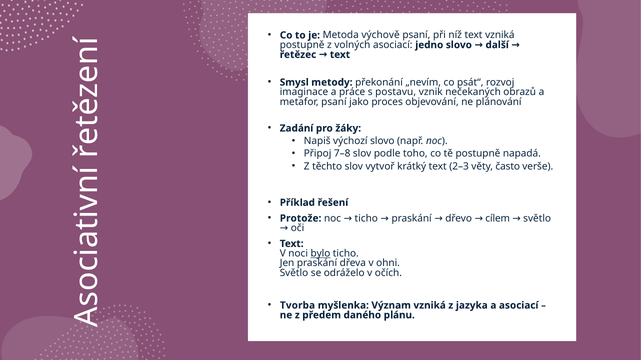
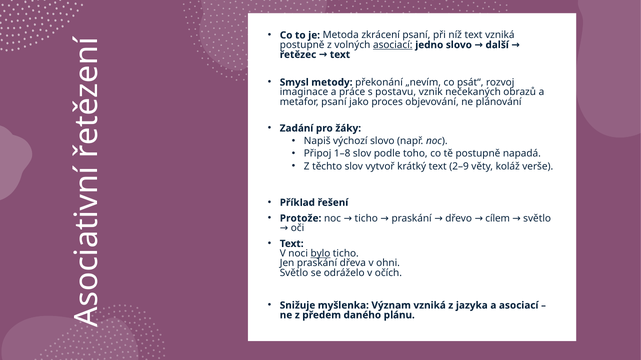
výchově: výchově -> zkrácení
asociací at (393, 45) underline: none -> present
7–8: 7–8 -> 1–8
2–3: 2–3 -> 2–9
často: často -> koláž
Tvorba: Tvorba -> Snižuje
